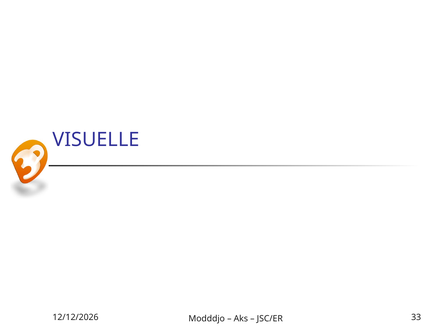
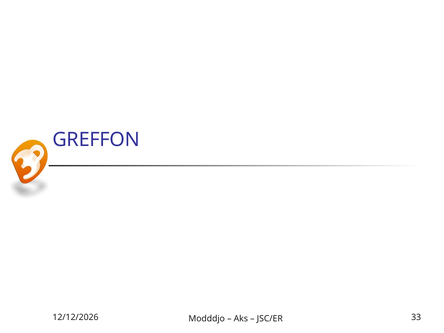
VISUELLE: VISUELLE -> GREFFON
